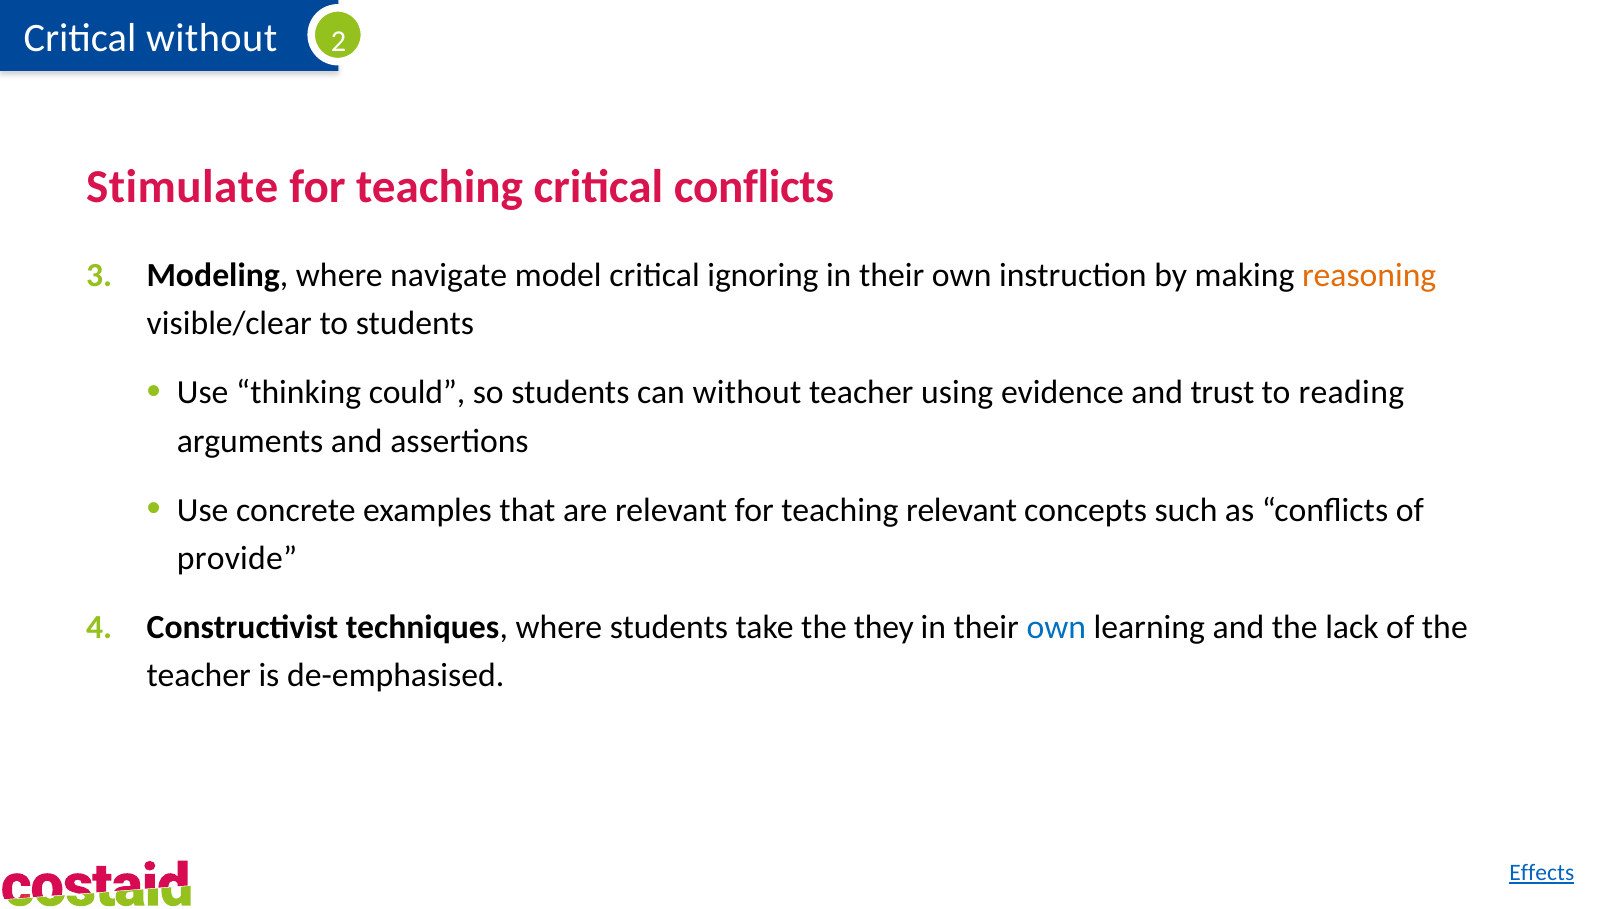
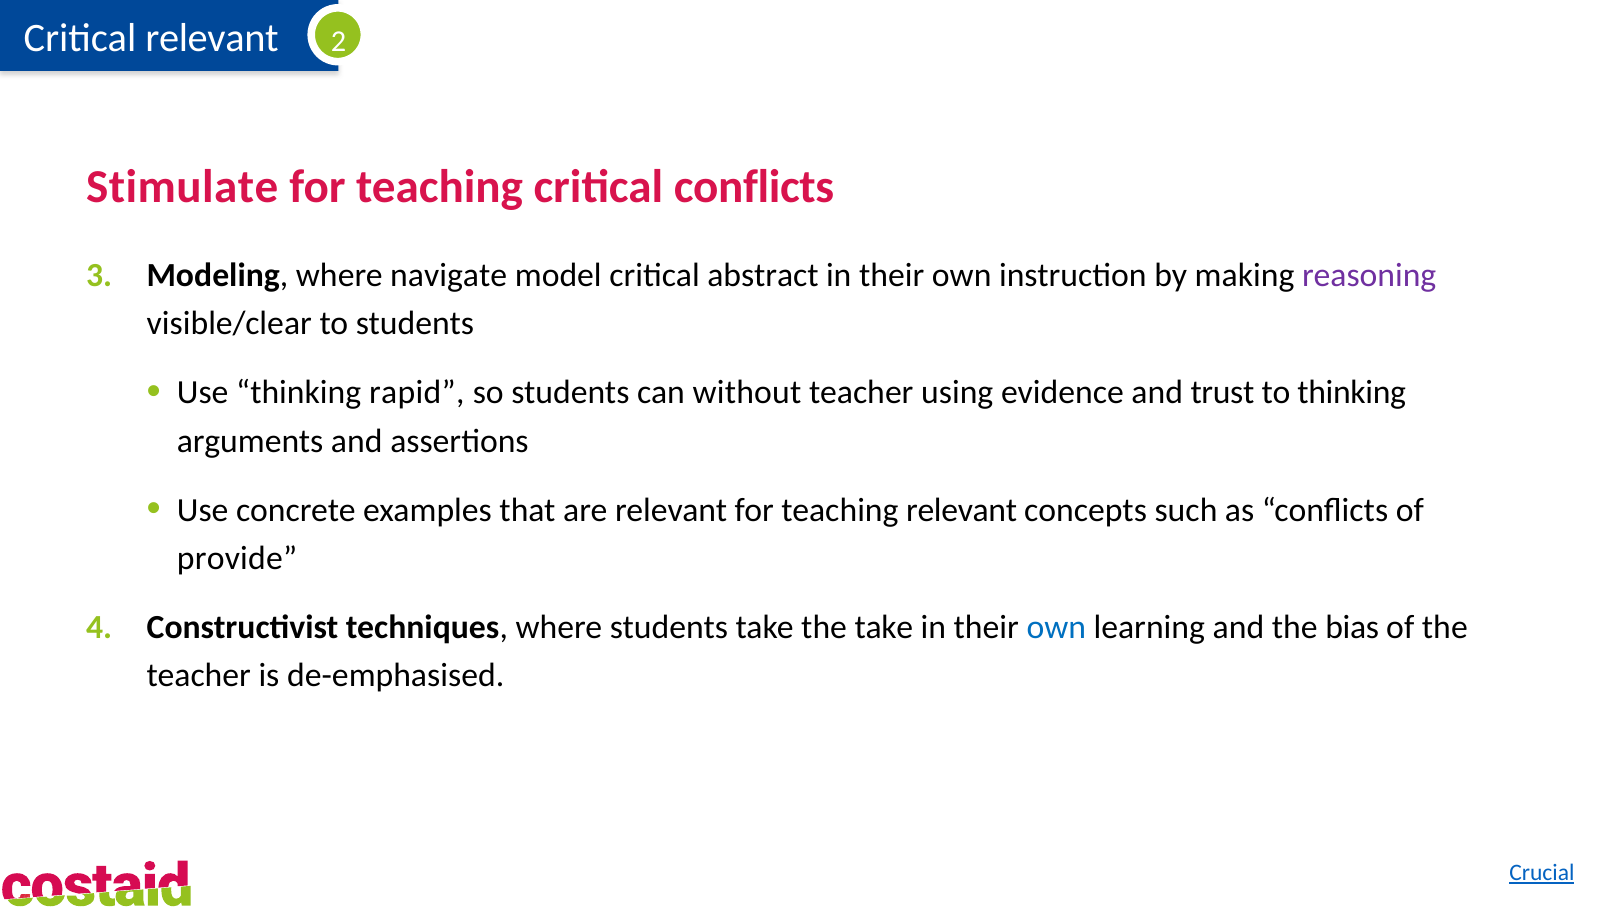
Critical without: without -> relevant
ignoring: ignoring -> abstract
reasoning colour: orange -> purple
could: could -> rapid
to reading: reading -> thinking
the they: they -> take
lack: lack -> bias
Effects: Effects -> Crucial
